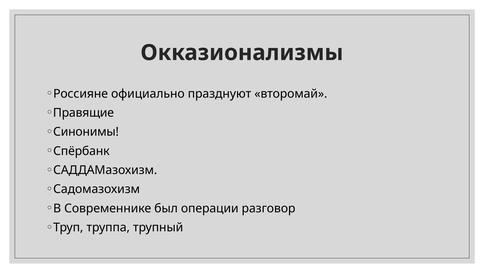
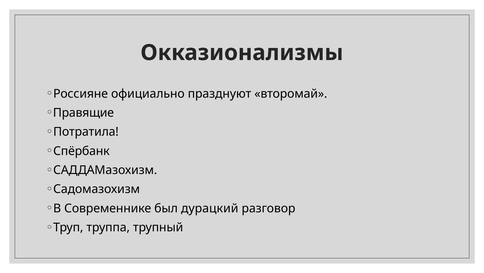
Синонимы: Синонимы -> Потратила
операции: операции -> дурацкий
